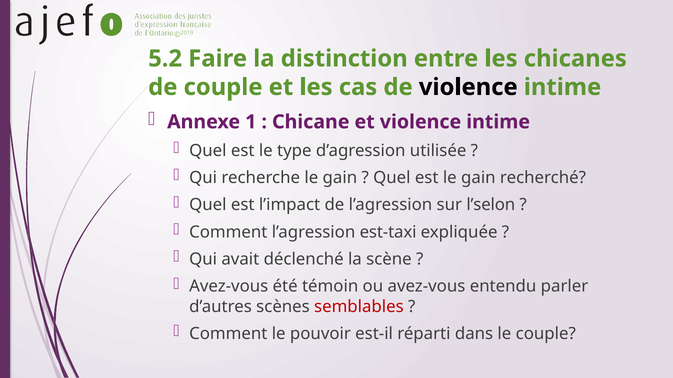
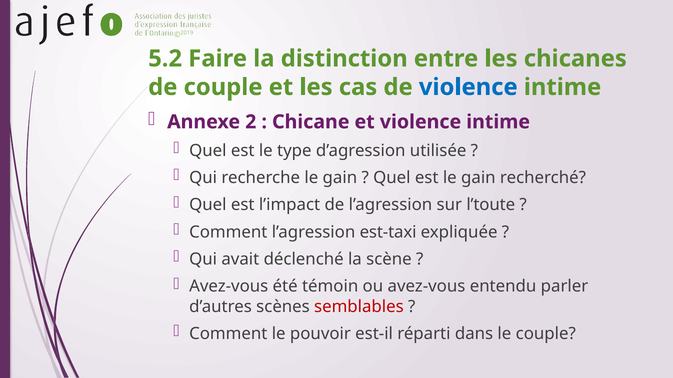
violence at (468, 87) colour: black -> blue
1: 1 -> 2
l’selon: l’selon -> l’toute
